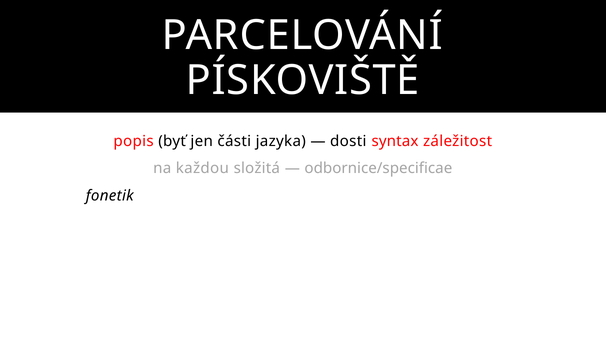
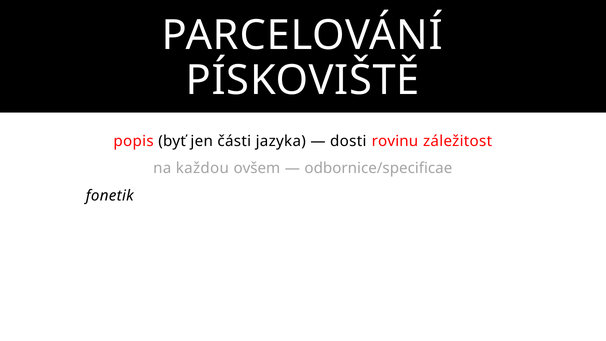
syntax: syntax -> rovinu
složitá: složitá -> ovšem
